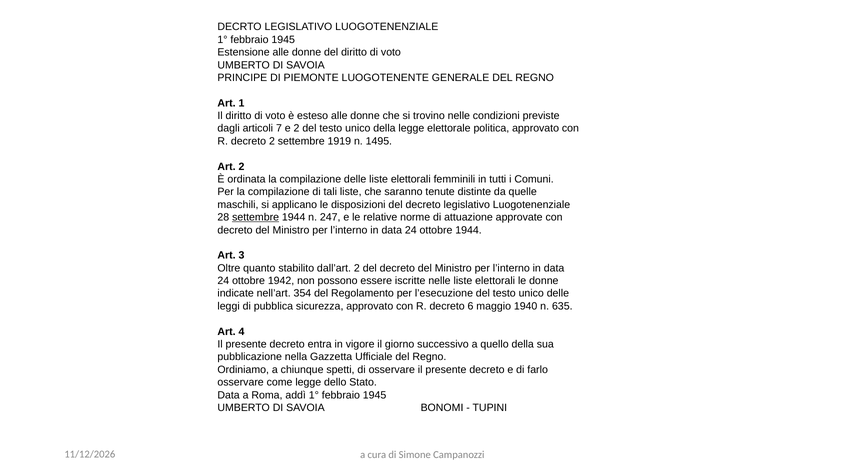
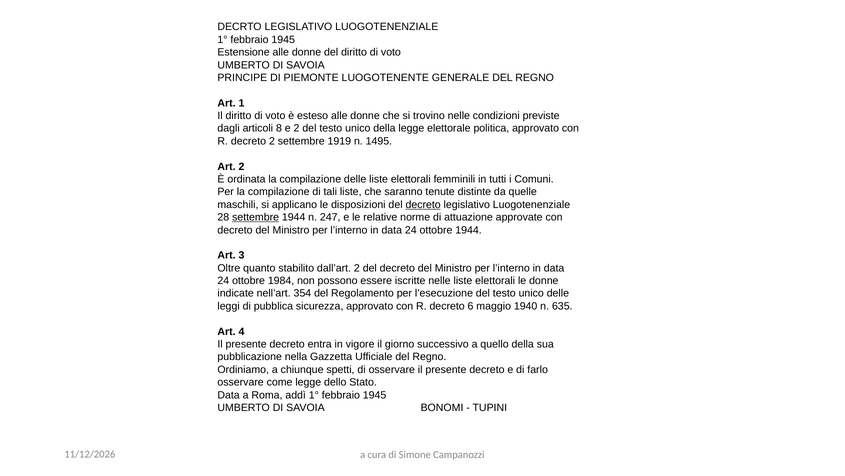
7: 7 -> 8
decreto at (423, 204) underline: none -> present
1942: 1942 -> 1984
